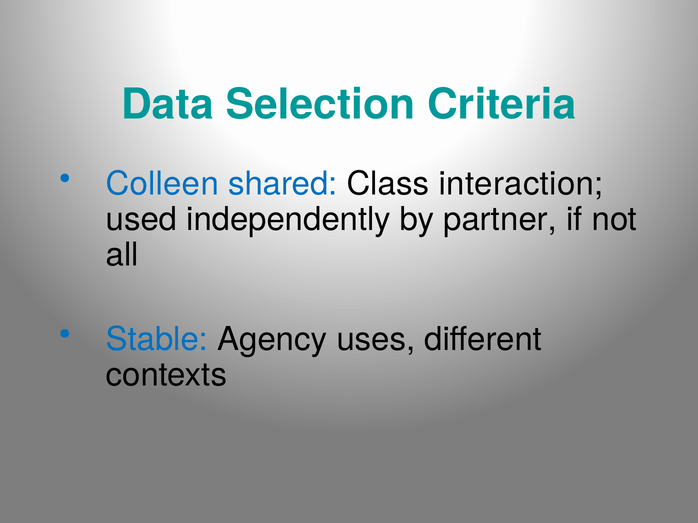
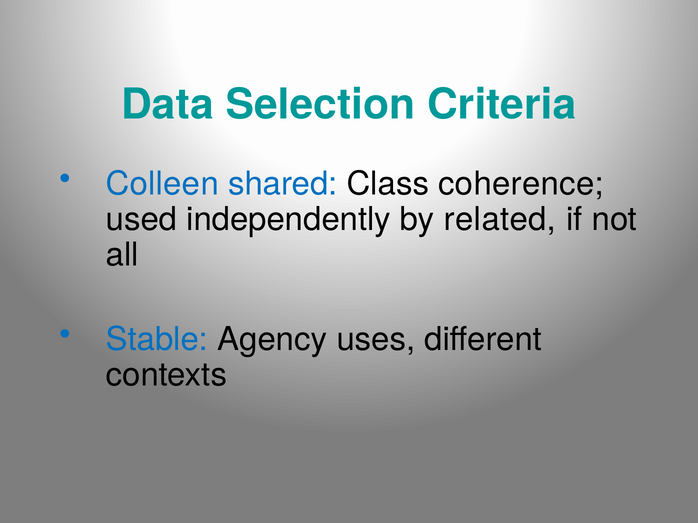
interaction: interaction -> coherence
partner: partner -> related
